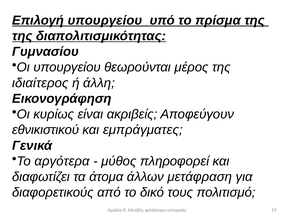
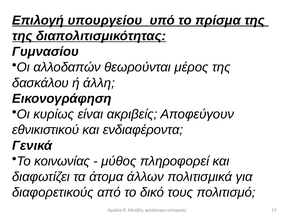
Οι υπουργείου: υπουργείου -> αλλοδαπών
ιδιαίτερος: ιδιαίτερος -> δασκάλου
εμπράγματες: εμπράγματες -> ενδιαφέροντα
αργότερα: αργότερα -> κοινωνίας
μετάφραση: μετάφραση -> πολιτισμικά
